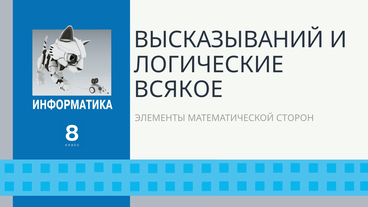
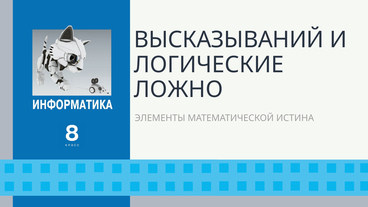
ВСЯКОЕ: ВСЯКОЕ -> ЛОЖНО
СТОРОН: СТОРОН -> ИСТИНА
